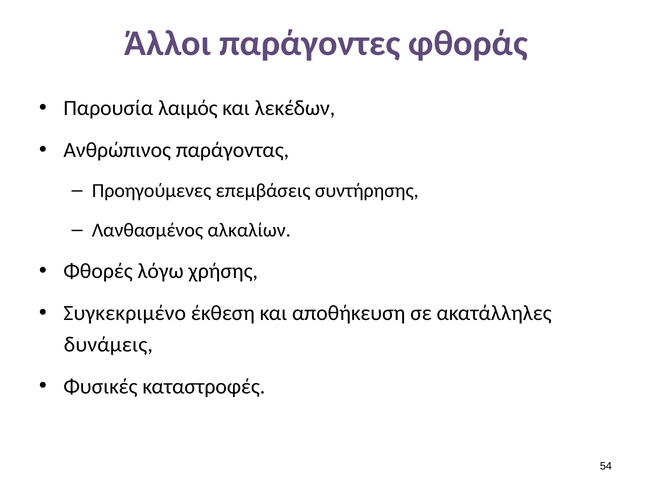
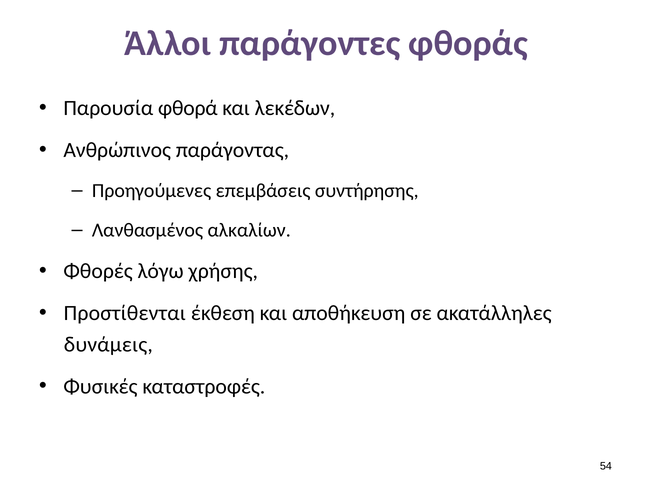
λαιμός: λαιμός -> φθορά
Συγκεκριμένο: Συγκεκριμένο -> Προστίθενται
